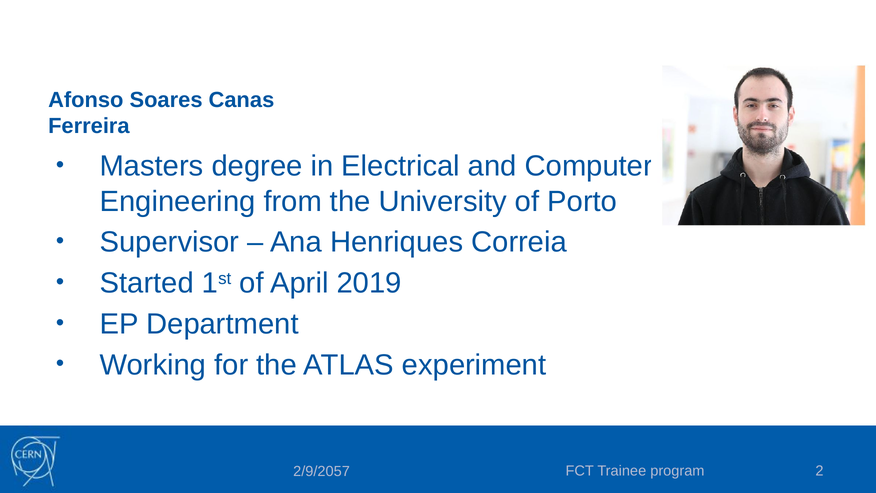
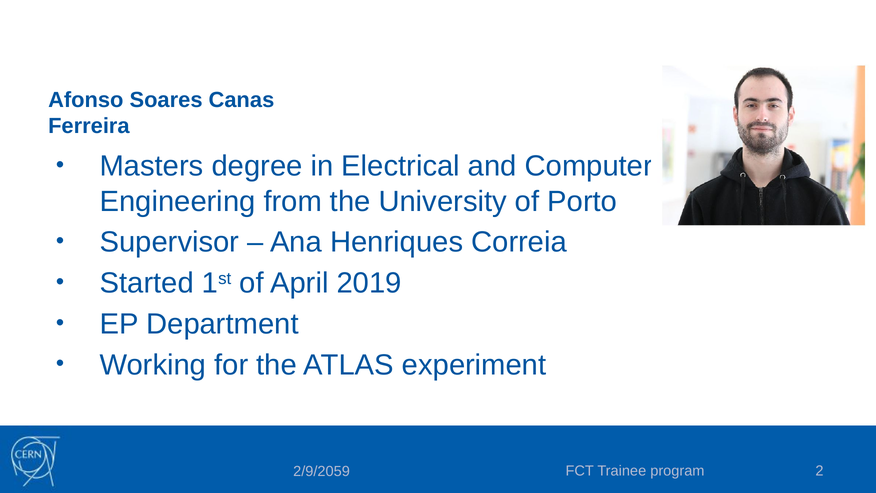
2/9/2057: 2/9/2057 -> 2/9/2059
